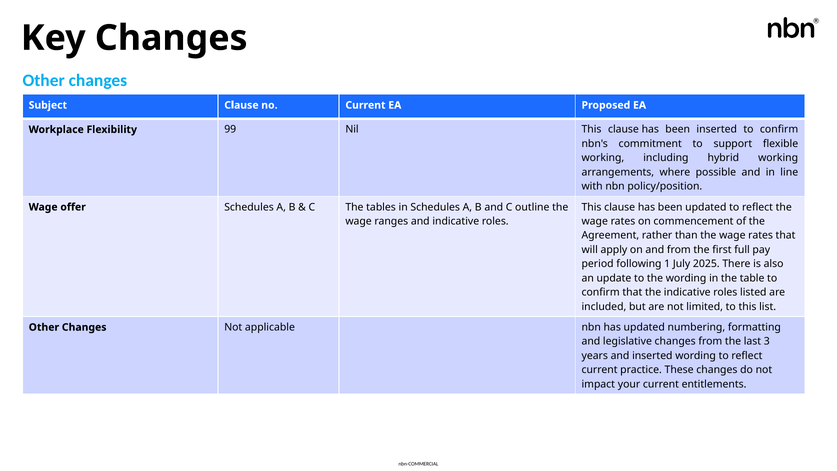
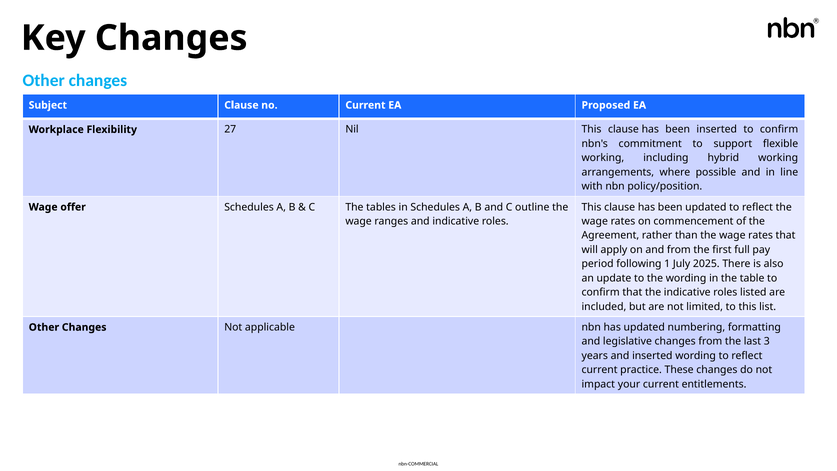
99: 99 -> 27
